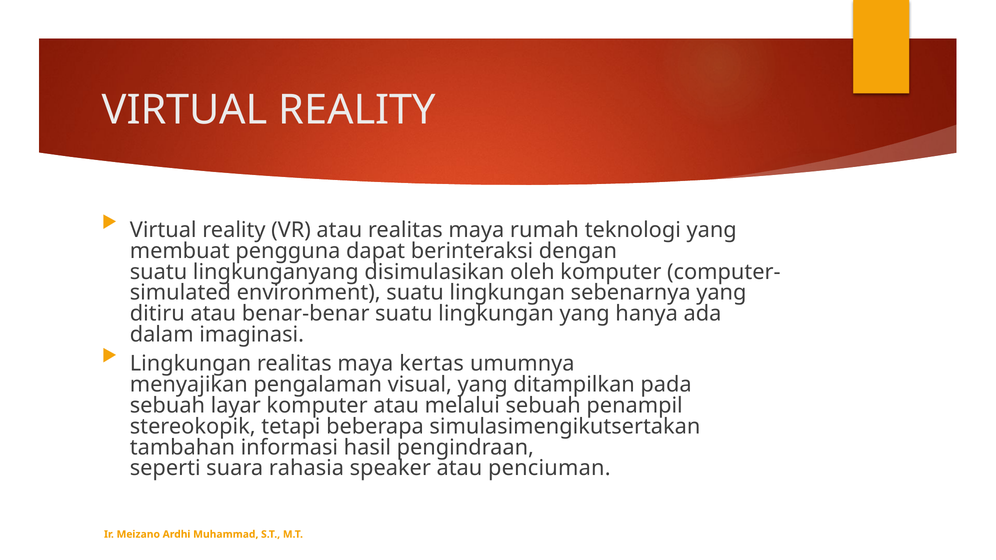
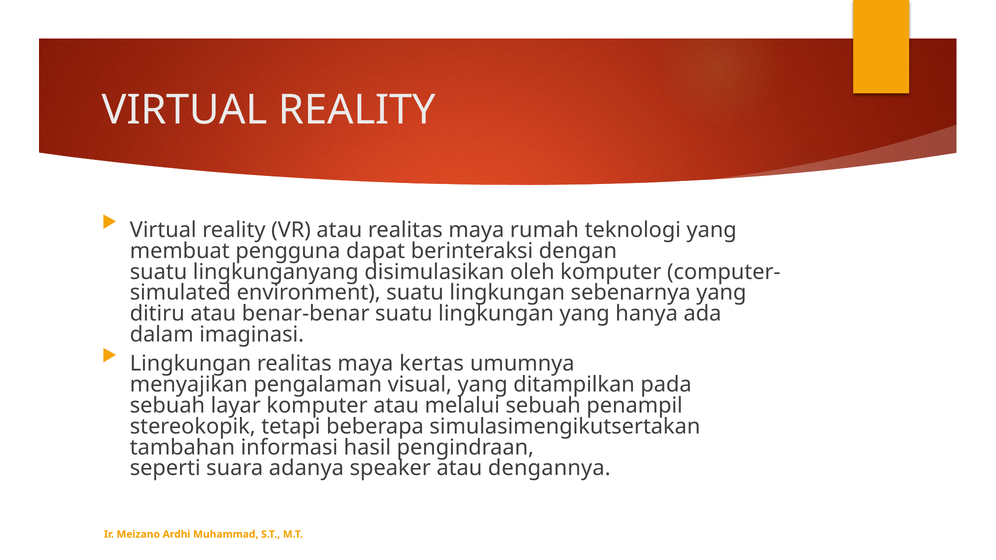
rahasia: rahasia -> adanya
penciuman: penciuman -> dengannya
